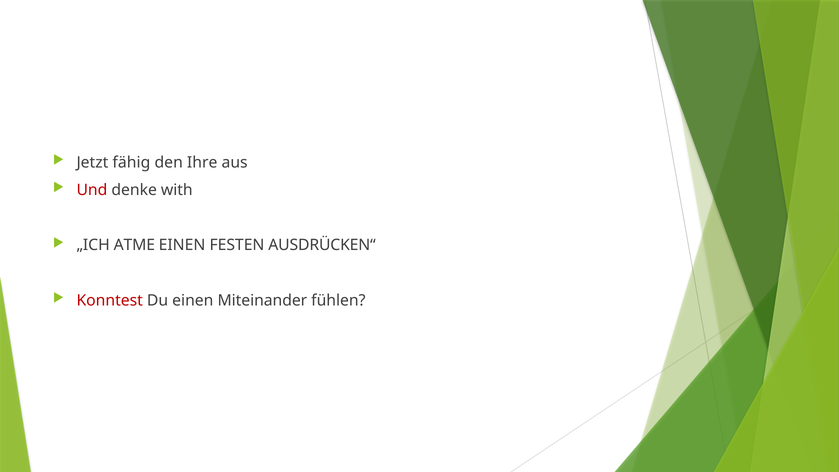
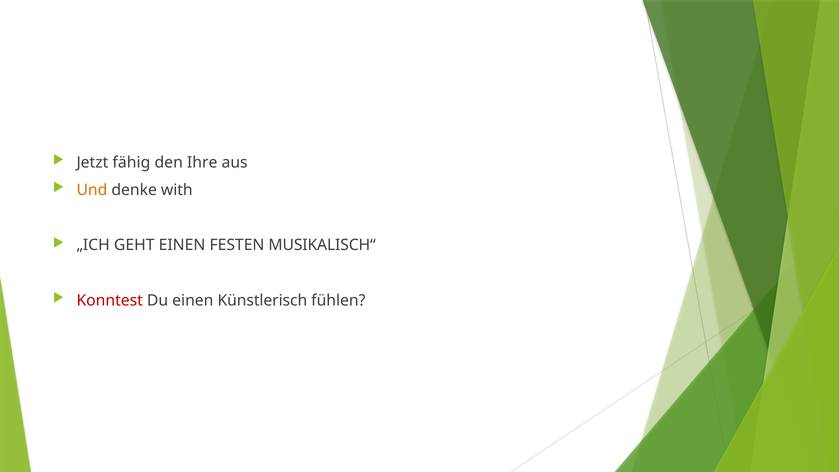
Und colour: red -> orange
ATME: ATME -> GEHT
AUSDRÜCKEN“: AUSDRÜCKEN“ -> MUSIKALISCH“
Miteinander: Miteinander -> Künstlerisch
